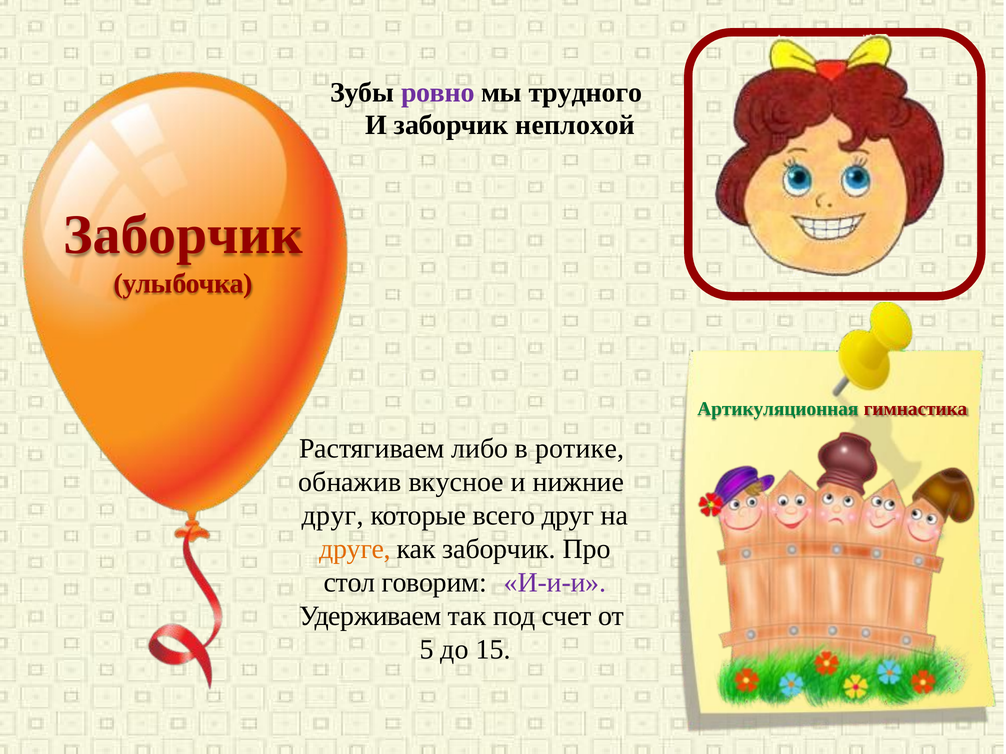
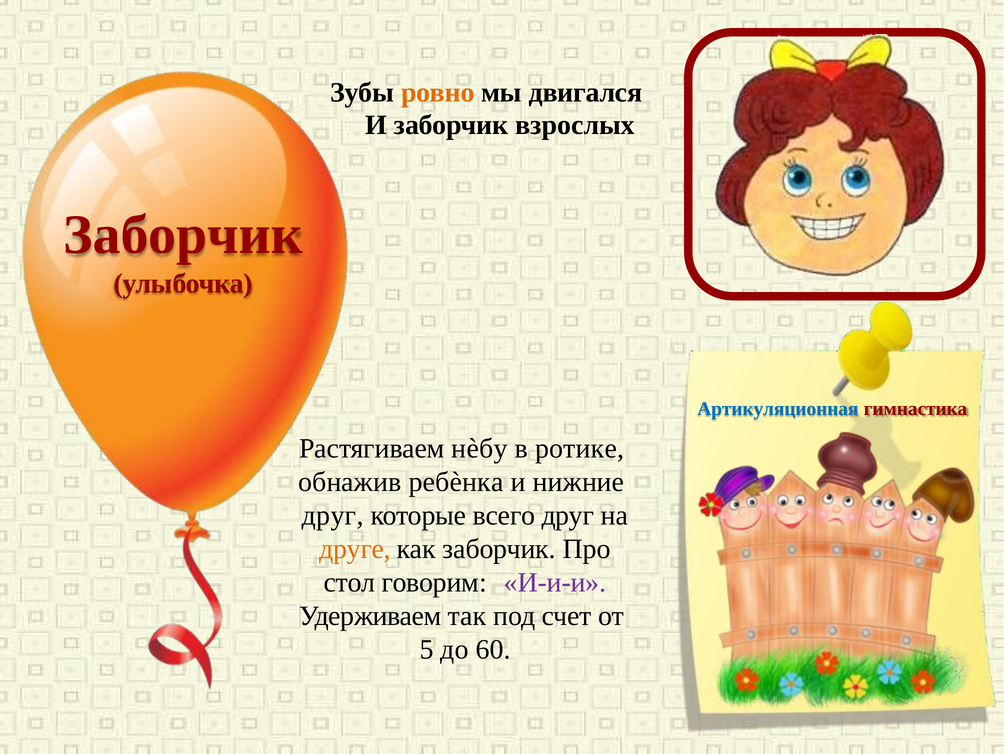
ровно colour: purple -> orange
трудного: трудного -> двигался
неплохой: неплохой -> взрослых
Артикуляционная colour: green -> blue
либо: либо -> нѐбу
вкусное: вкусное -> ребѐнка
15: 15 -> 60
